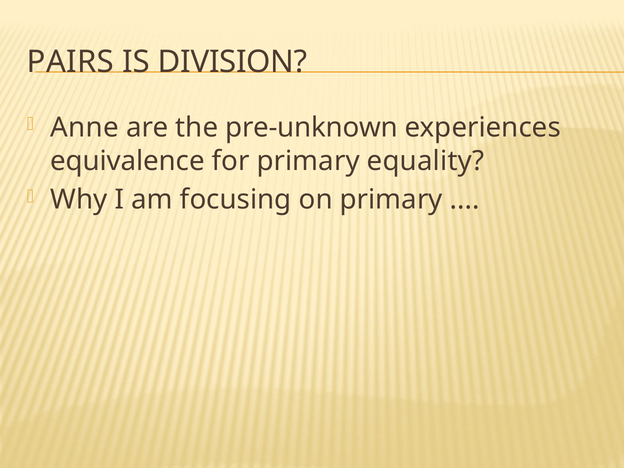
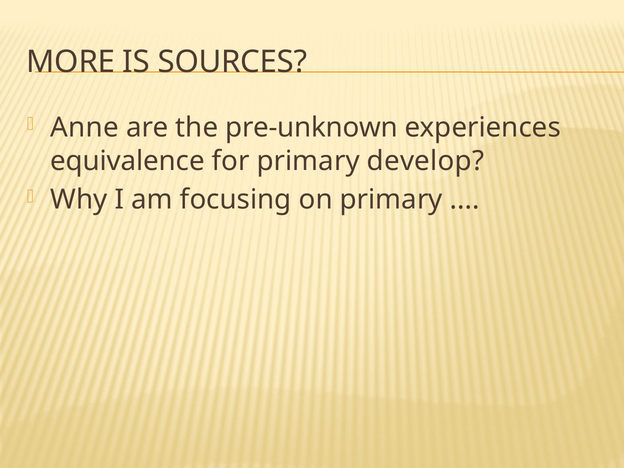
PAIRS: PAIRS -> MORE
DIVISION: DIVISION -> SOURCES
equality: equality -> develop
